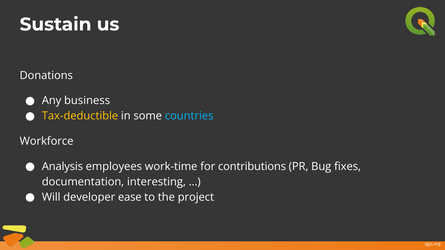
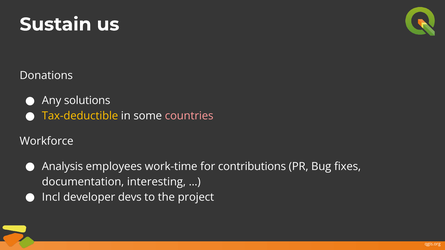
business: business -> solutions
countries colour: light blue -> pink
Will: Will -> Incl
ease: ease -> devs
